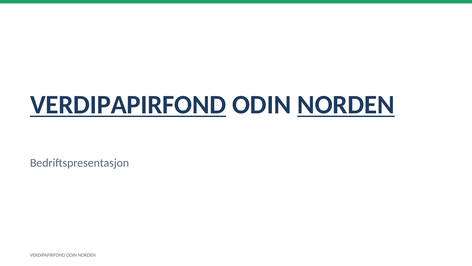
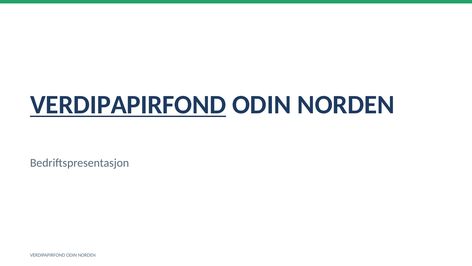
NORDEN at (346, 105) underline: present -> none
